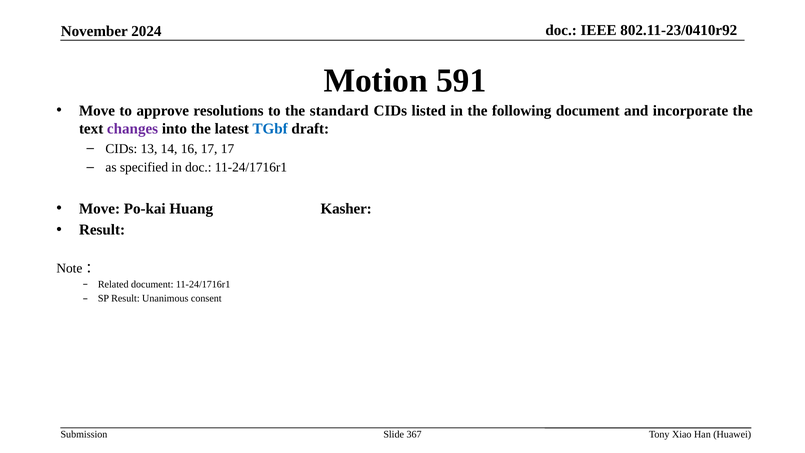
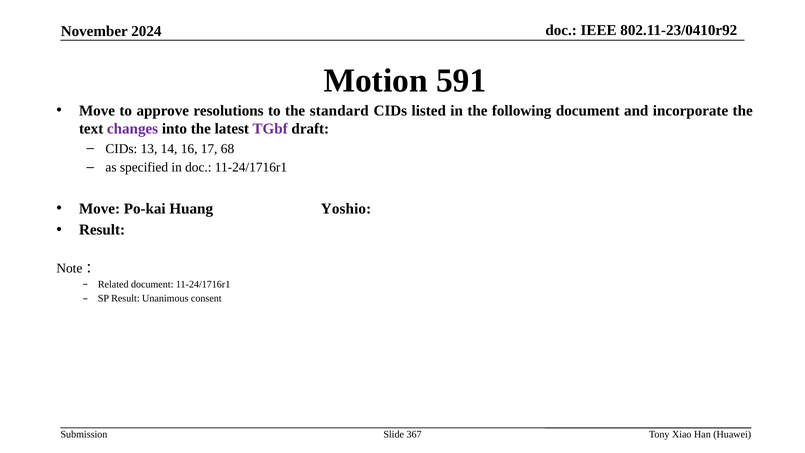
TGbf colour: blue -> purple
17 17: 17 -> 68
Kasher: Kasher -> Yoshio
